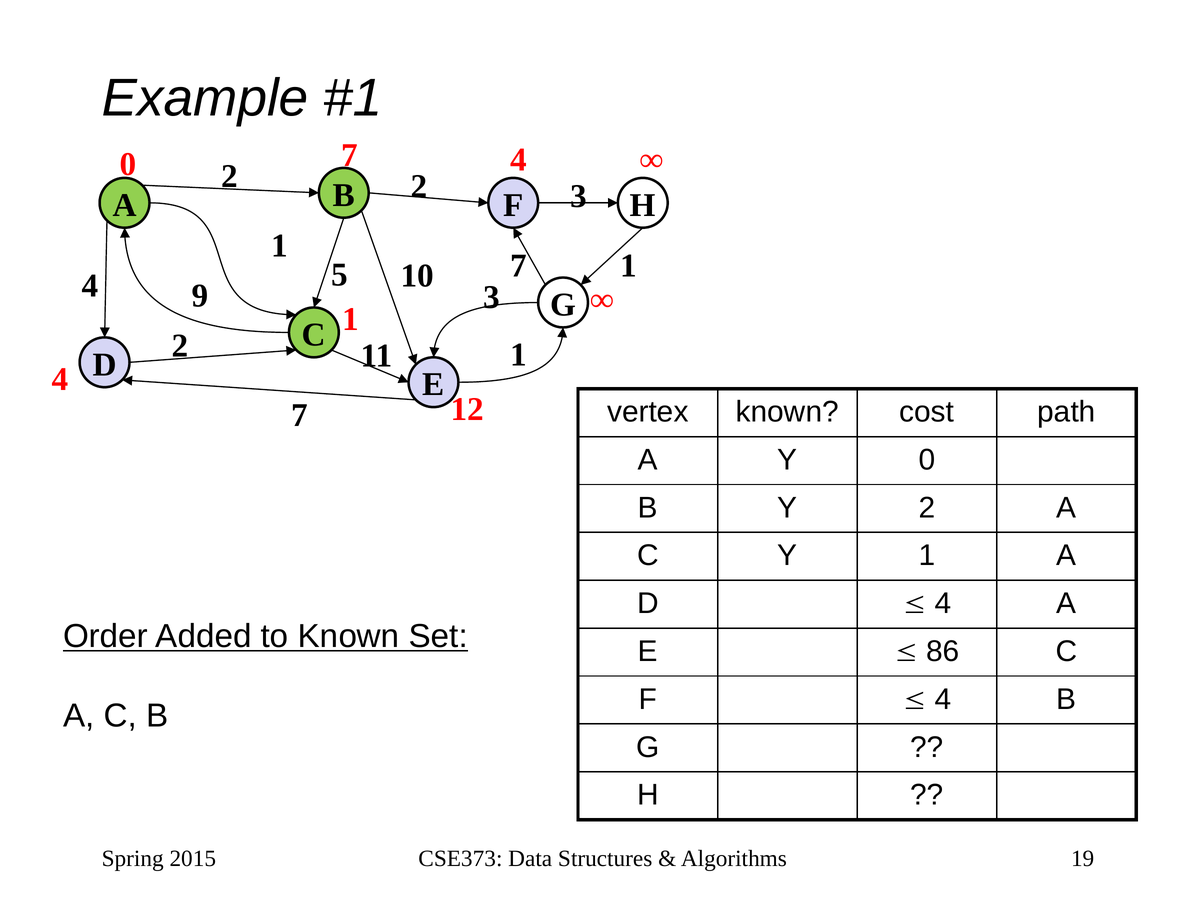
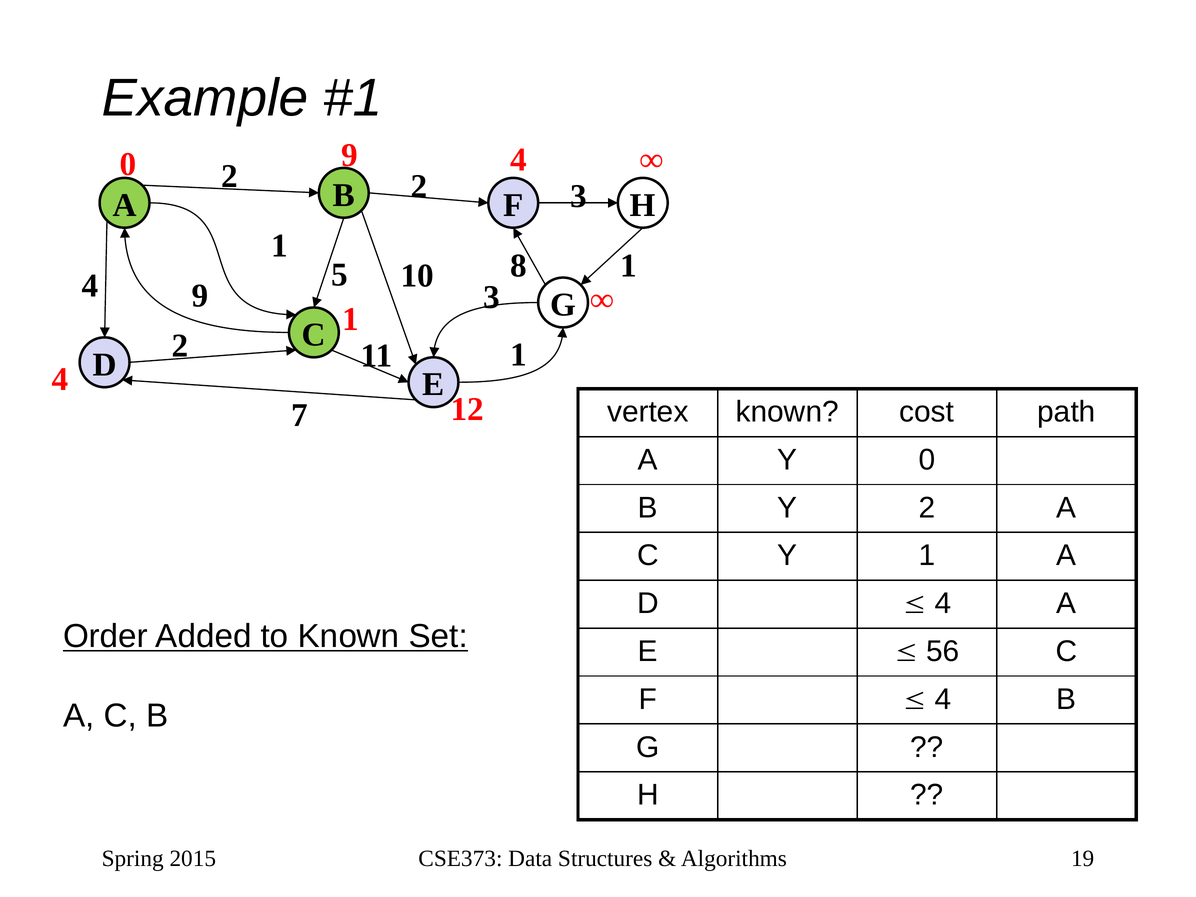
0 7: 7 -> 9
10 7: 7 -> 8
86: 86 -> 56
